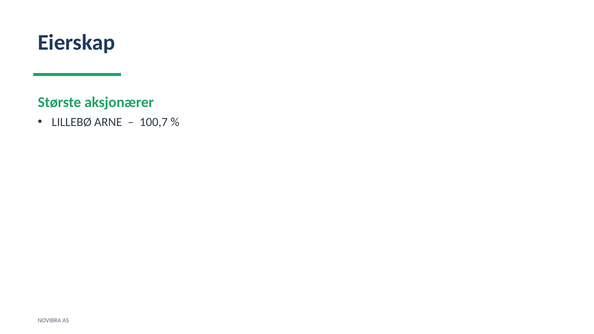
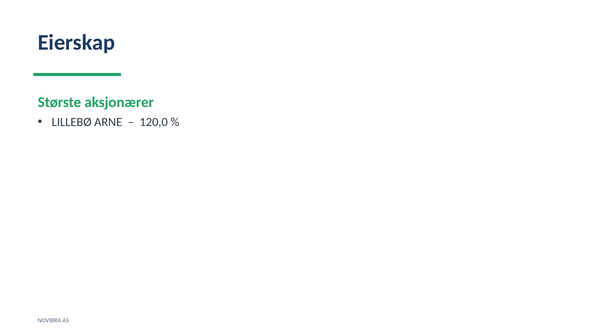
100,7: 100,7 -> 120,0
